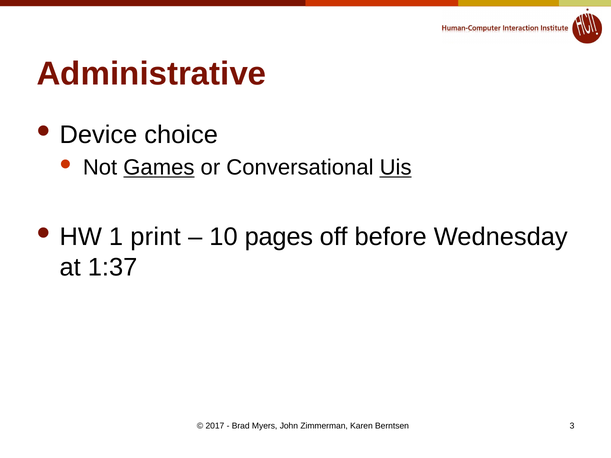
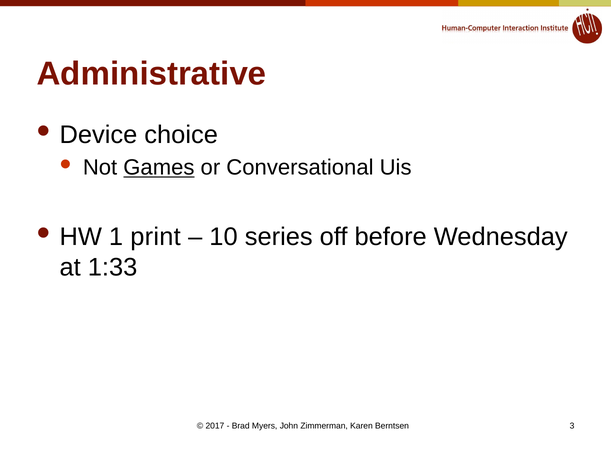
Uis underline: present -> none
pages: pages -> series
1:37: 1:37 -> 1:33
